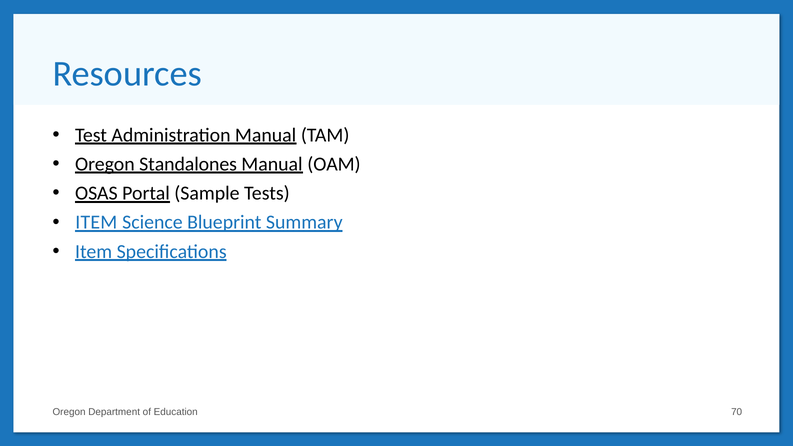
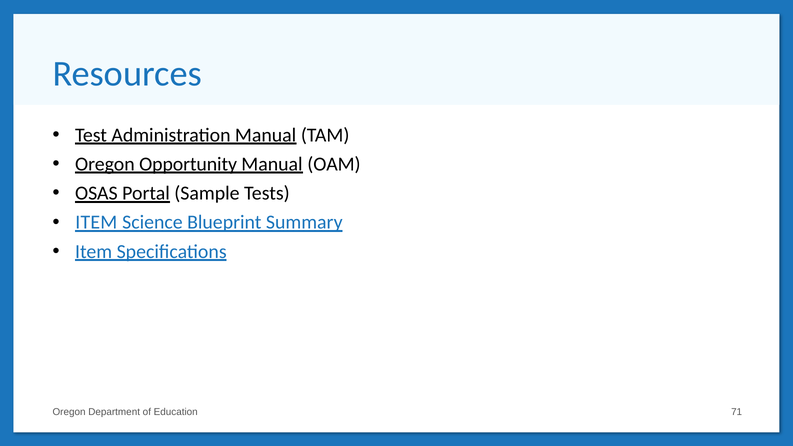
Standalones: Standalones -> Opportunity
70: 70 -> 71
